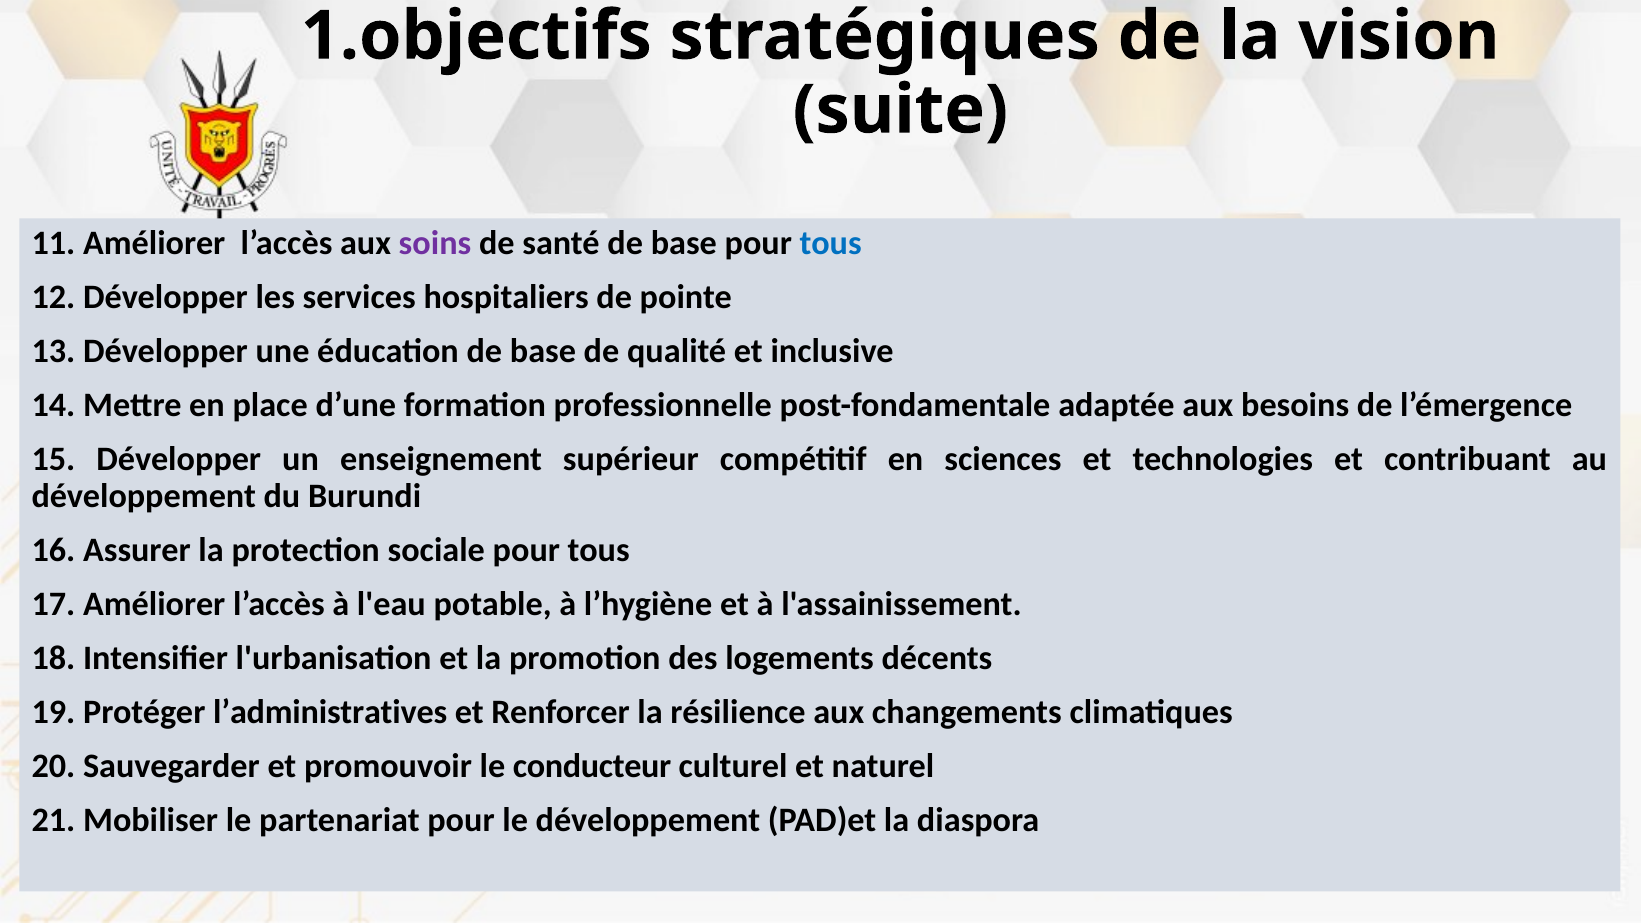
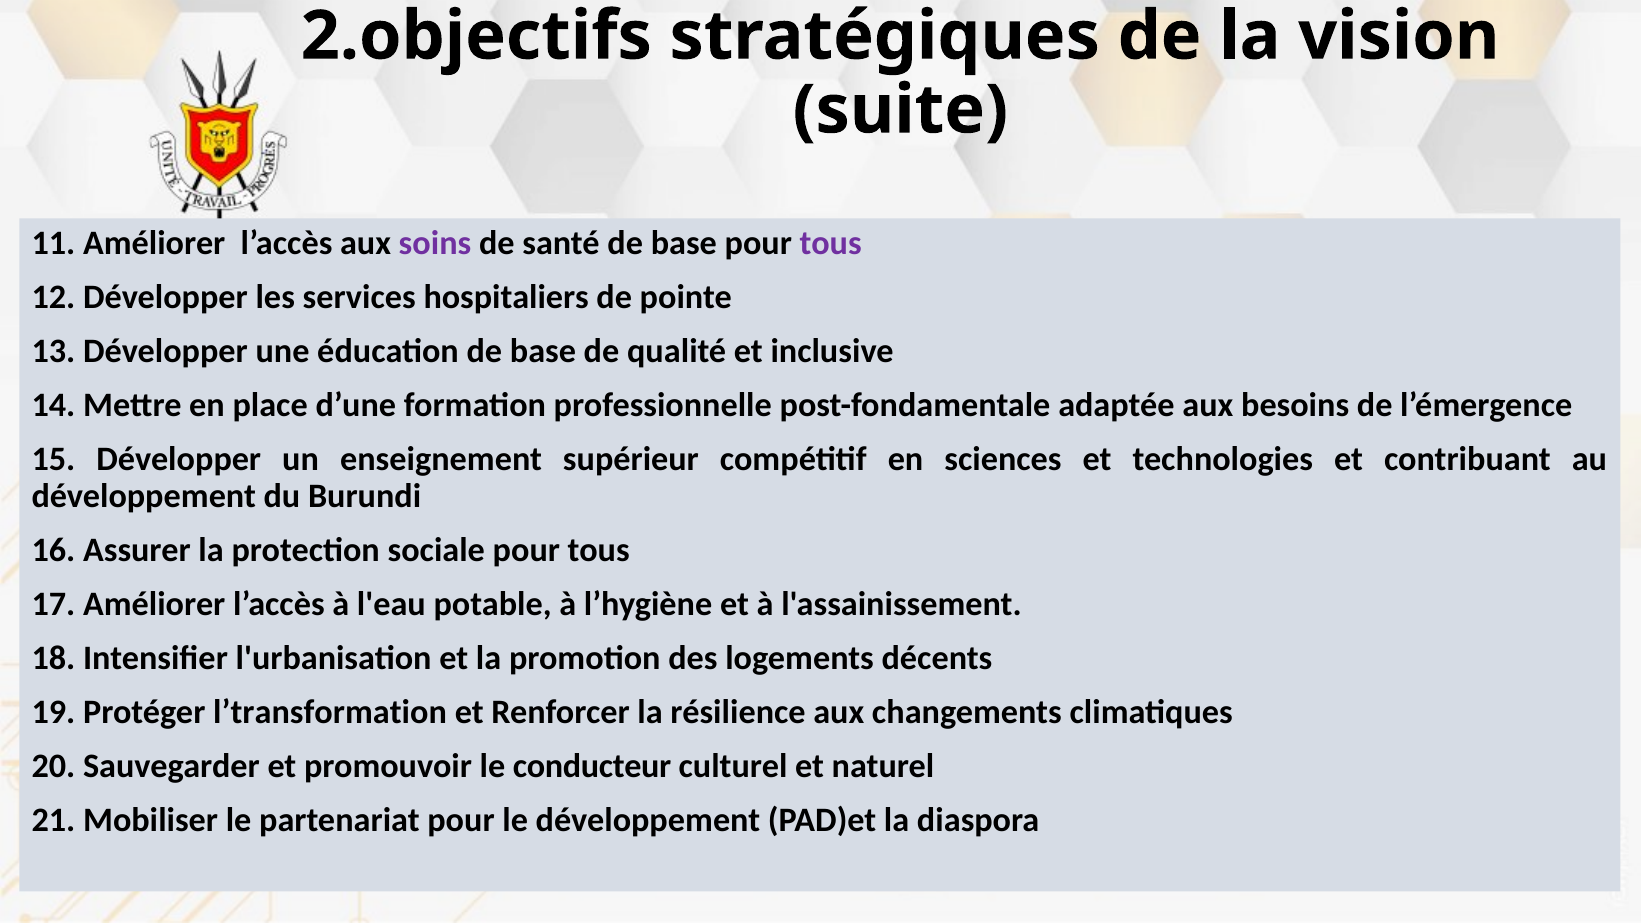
1.objectifs: 1.objectifs -> 2.objectifs
tous at (831, 243) colour: blue -> purple
l’administratives: l’administratives -> l’transformation
